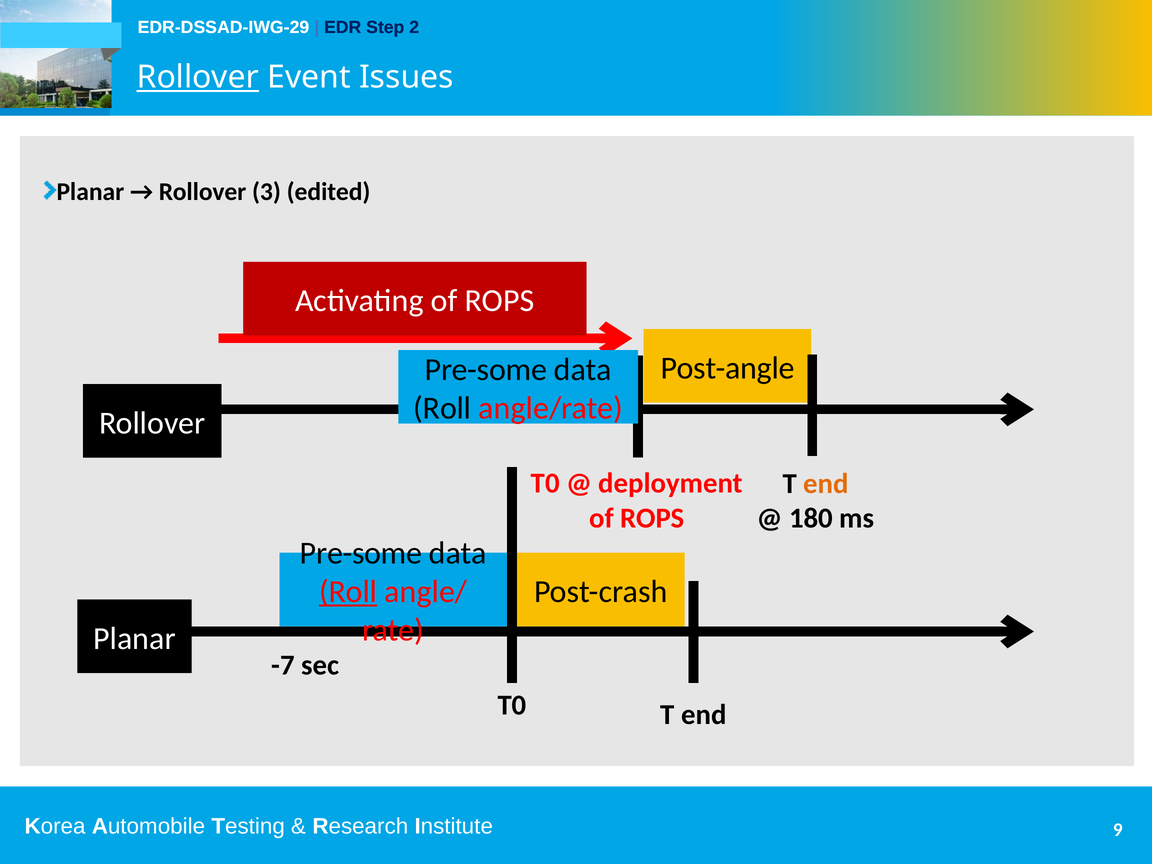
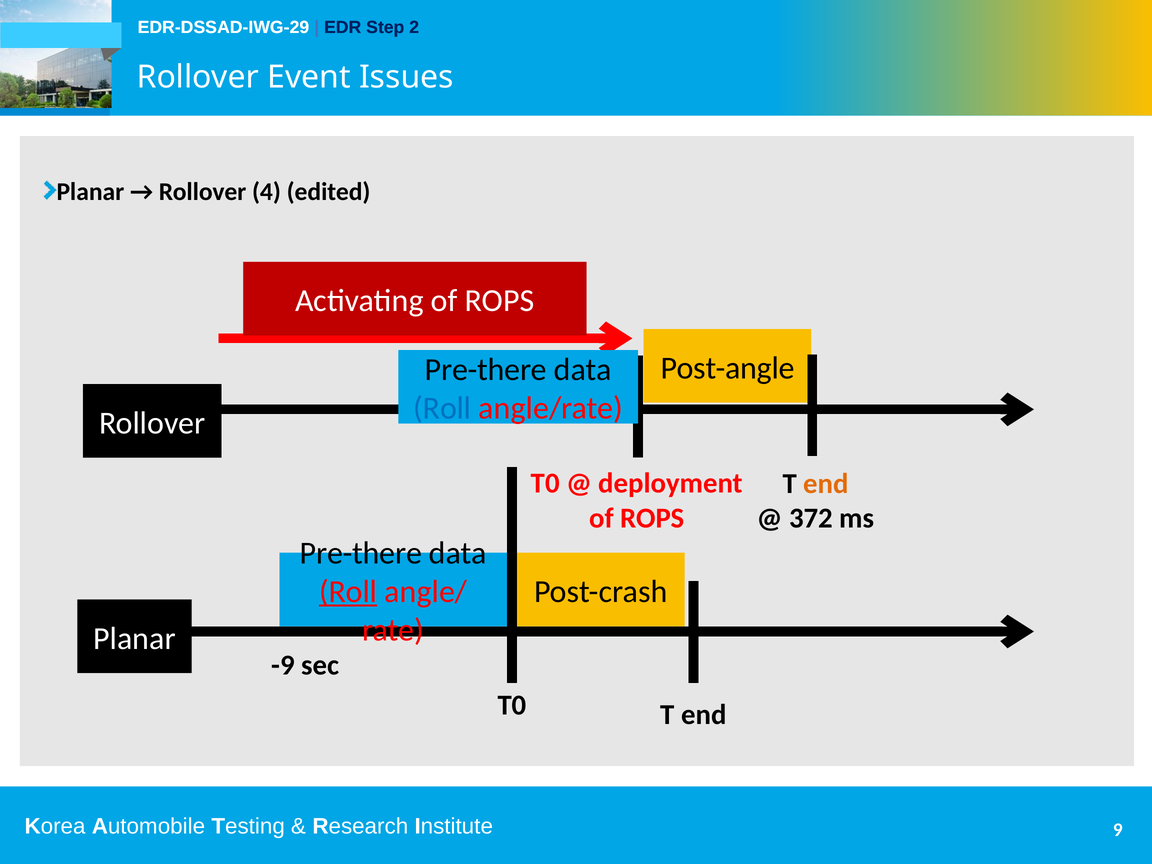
Rollover at (198, 77) underline: present -> none
3: 3 -> 4
Pre-some at (486, 370): Pre-some -> Pre-there
Roll at (442, 408) colour: black -> blue
180: 180 -> 372
Pre-some at (361, 553): Pre-some -> Pre-there
-7: -7 -> -9
